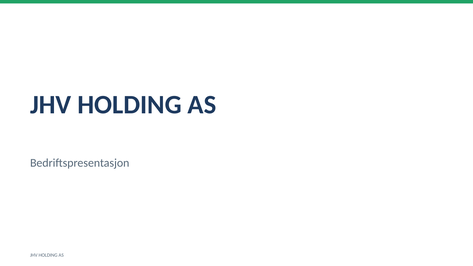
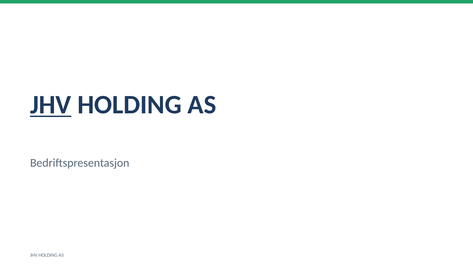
JHV at (51, 105) underline: none -> present
